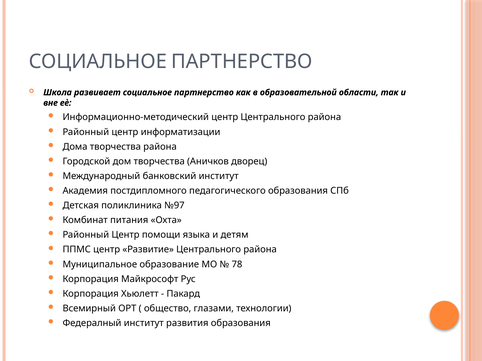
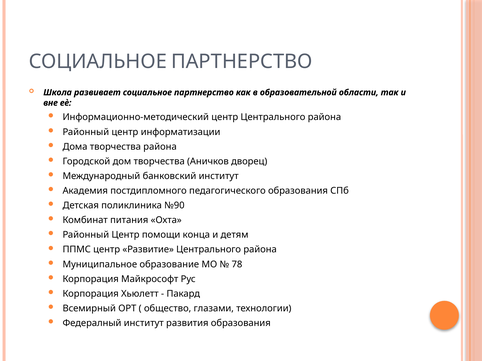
№97: №97 -> №90
языка: языка -> конца
